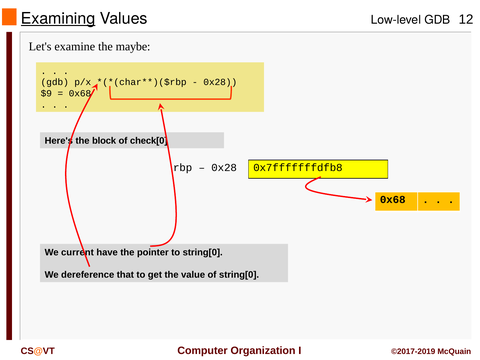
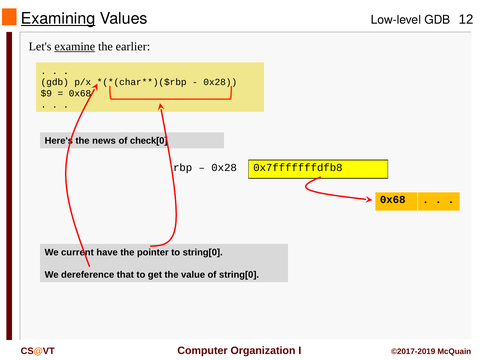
examine underline: none -> present
maybe: maybe -> earlier
block: block -> news
